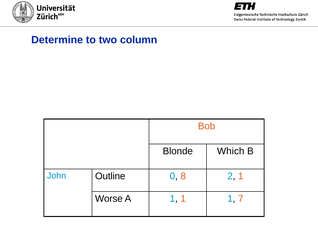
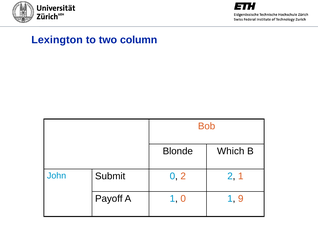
Determine: Determine -> Lexington
Outline: Outline -> Submit
0 8: 8 -> 2
Worse: Worse -> Payoff
A 1 1: 1 -> 0
7: 7 -> 9
